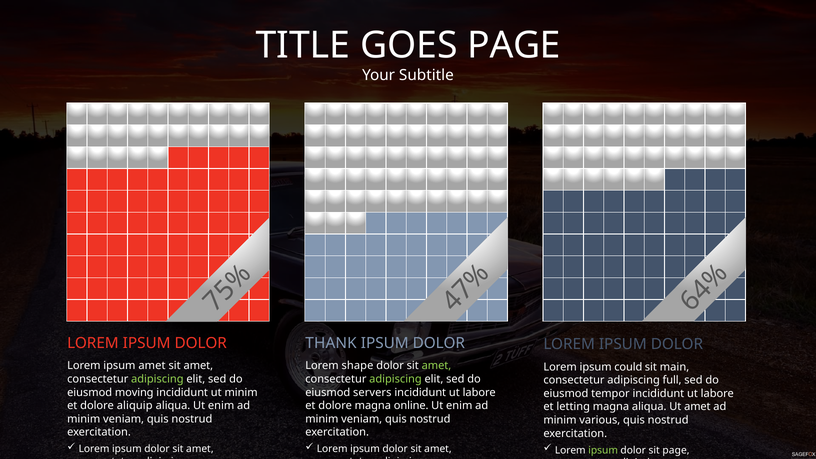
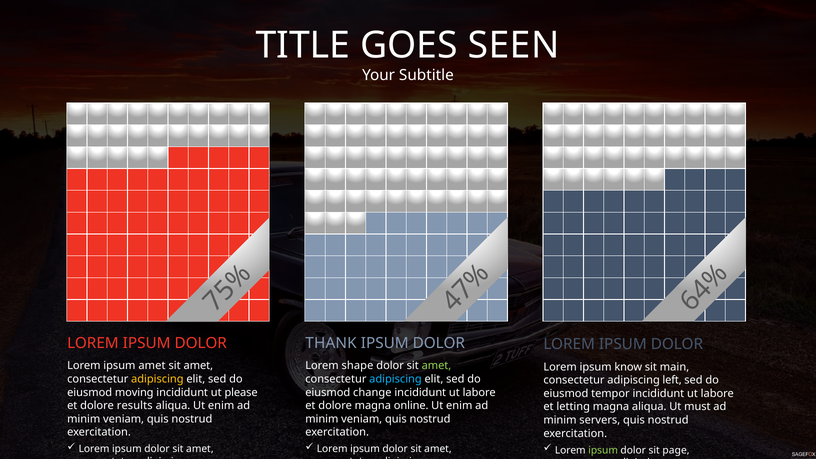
GOES PAGE: PAGE -> SEEN
could: could -> know
adipiscing at (157, 379) colour: light green -> yellow
adipiscing at (395, 379) colour: light green -> light blue
full: full -> left
ut minim: minim -> please
servers: servers -> change
aliquip: aliquip -> results
Ut amet: amet -> must
various: various -> servers
